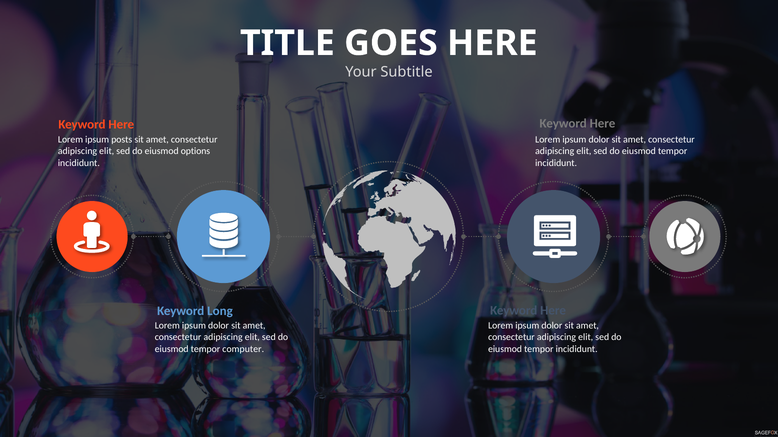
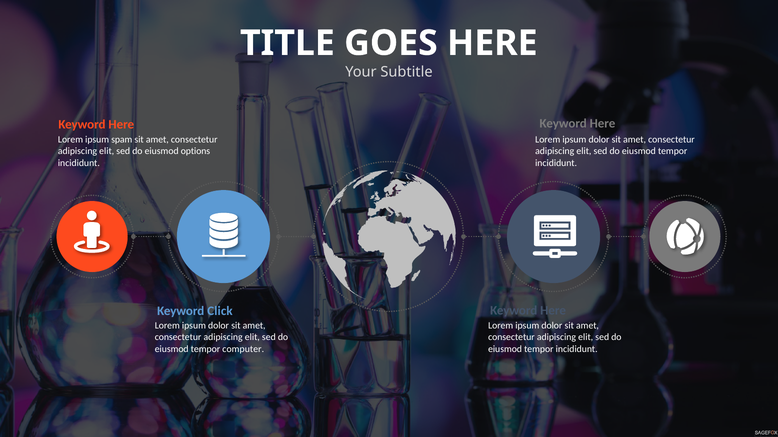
posts: posts -> spam
Long: Long -> Click
